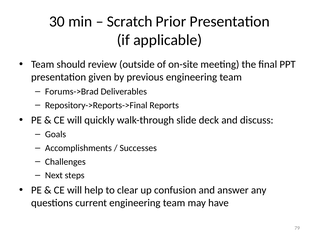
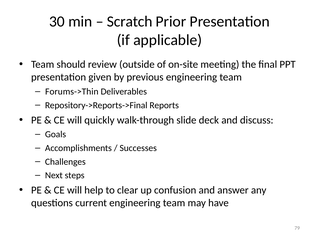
Forums->Brad: Forums->Brad -> Forums->Thin
